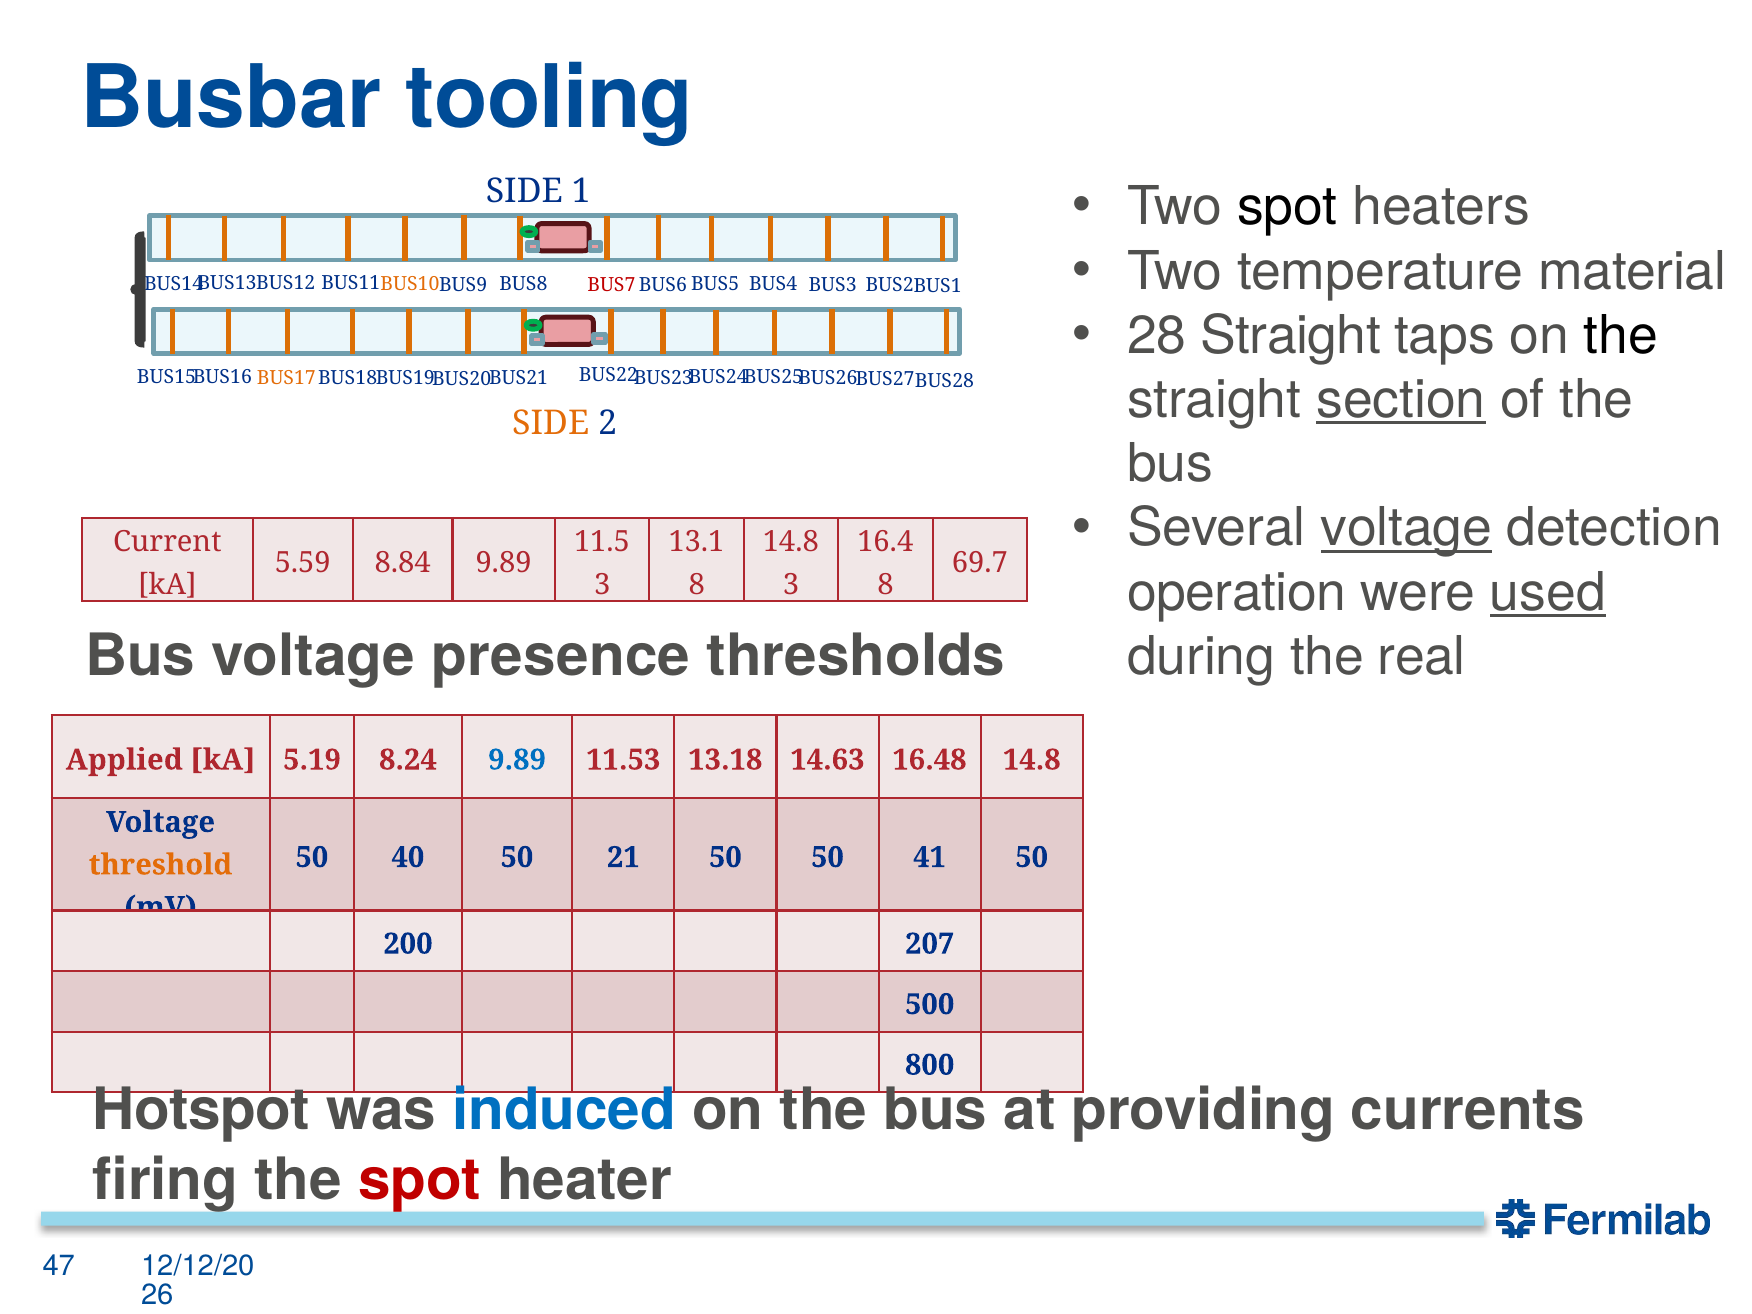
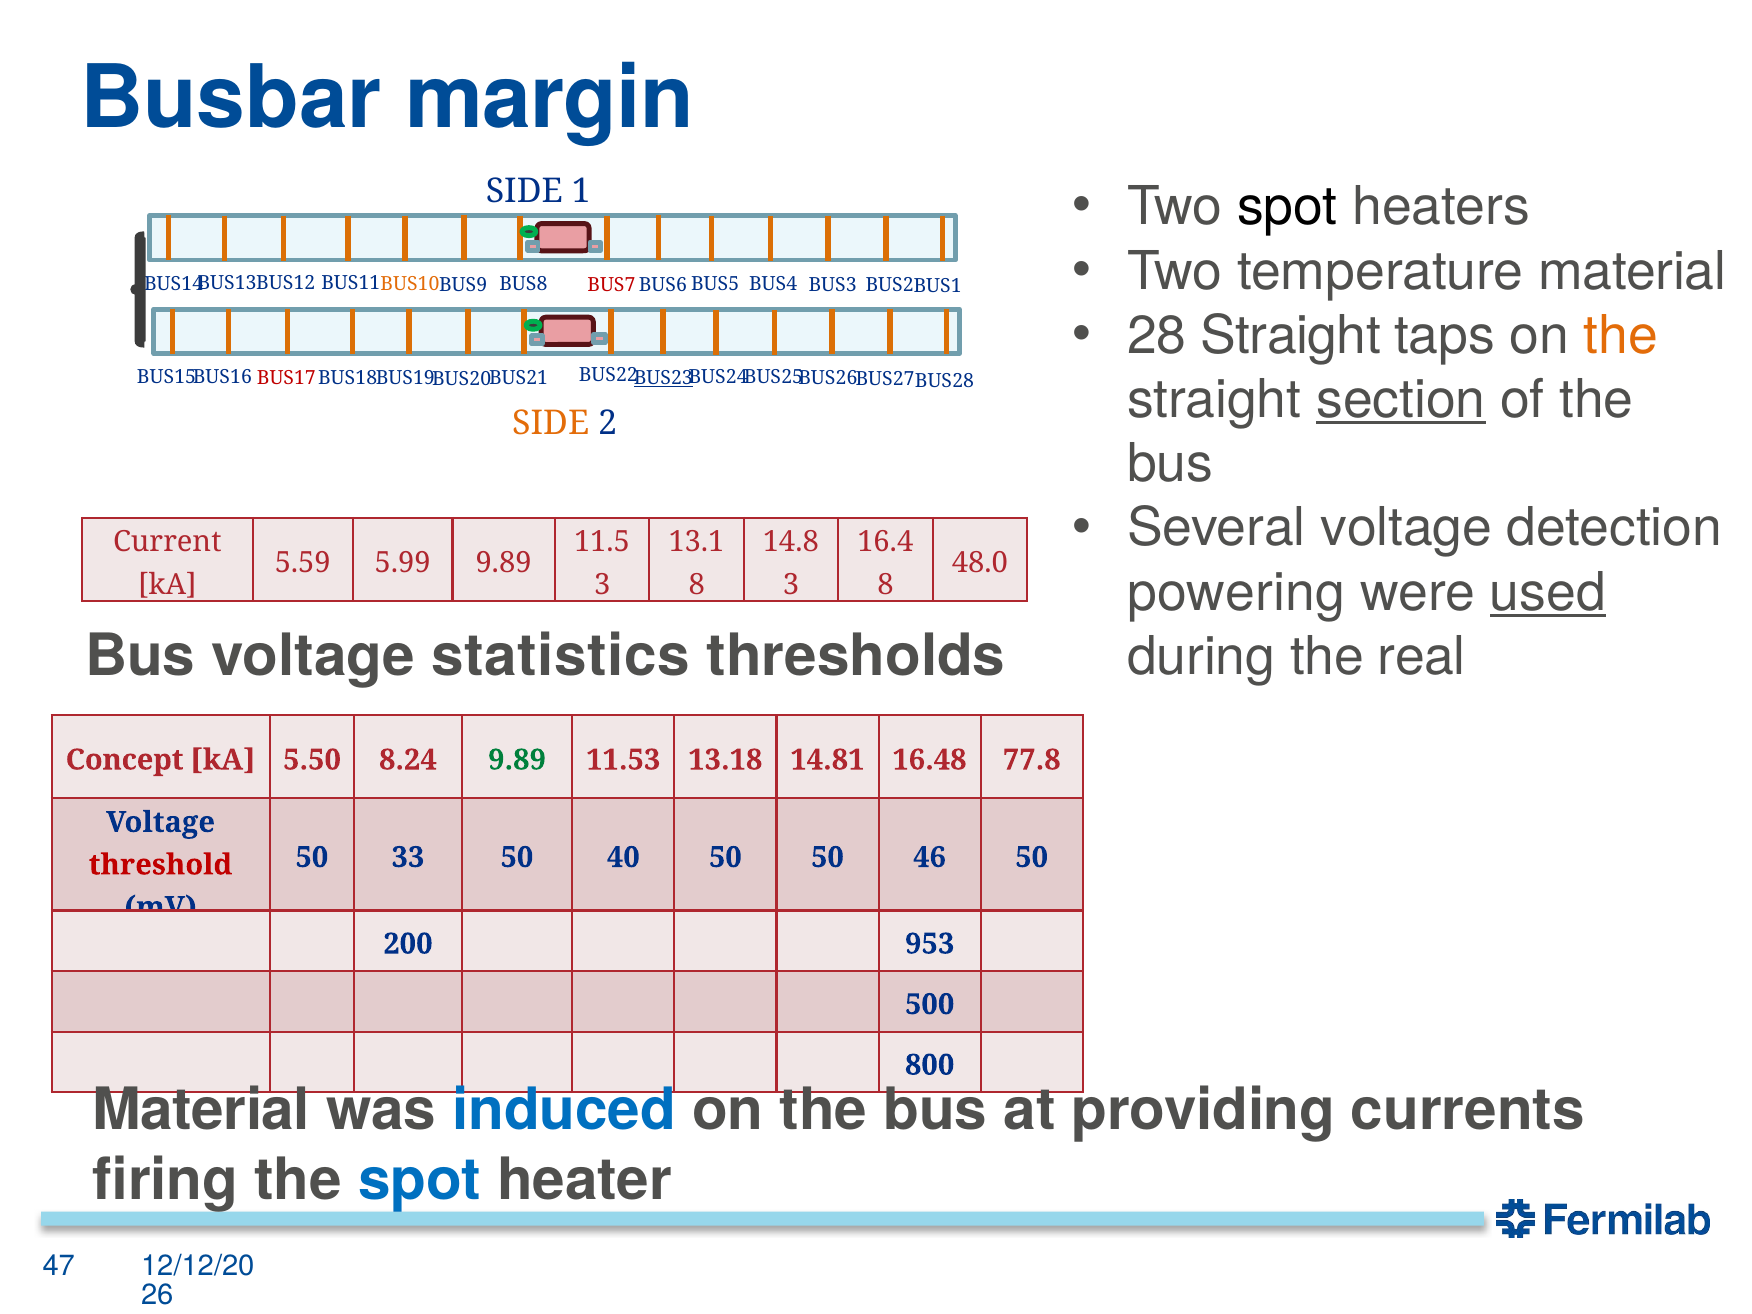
tooling: tooling -> margin
the at (1621, 336) colour: black -> orange
BUS17 colour: orange -> red
BUS23 underline: none -> present
voltage at (1406, 528) underline: present -> none
8.84: 8.84 -> 5.99
69.7: 69.7 -> 48.0
operation: operation -> powering
presence: presence -> statistics
Applied: Applied -> Concept
5.19: 5.19 -> 5.50
9.89 at (517, 760) colour: blue -> green
14.63: 14.63 -> 14.81
16.48 14.8: 14.8 -> 77.8
40: 40 -> 33
21: 21 -> 40
41: 41 -> 46
threshold colour: orange -> red
207: 207 -> 953
Hotspot at (201, 1110): Hotspot -> Material
spot at (420, 1180) colour: red -> blue
